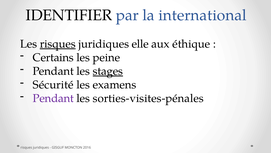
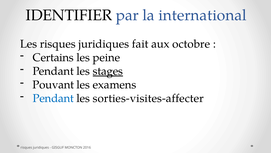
risques at (58, 44) underline: present -> none
elle: elle -> fait
éthique: éthique -> octobre
Sécurité: Sécurité -> Pouvant
Pendant at (53, 98) colour: purple -> blue
sorties-visites-pénales: sorties-visites-pénales -> sorties-visites-affecter
